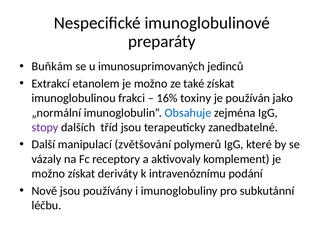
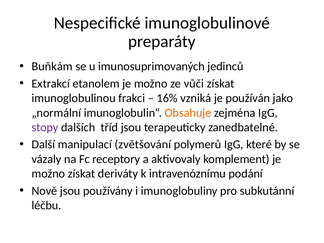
také: také -> vůči
toxiny: toxiny -> vzniká
Obsahuje colour: blue -> orange
